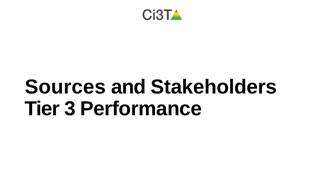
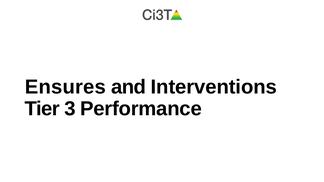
Sources: Sources -> Ensures
Stakeholders: Stakeholders -> Interventions
